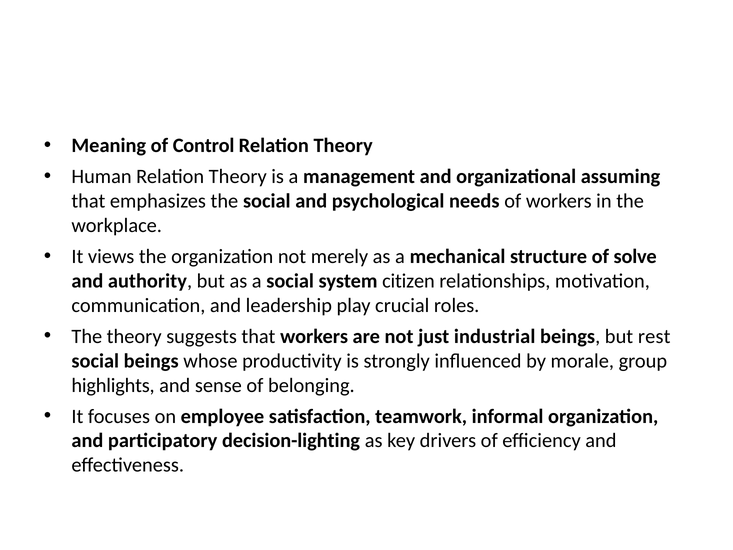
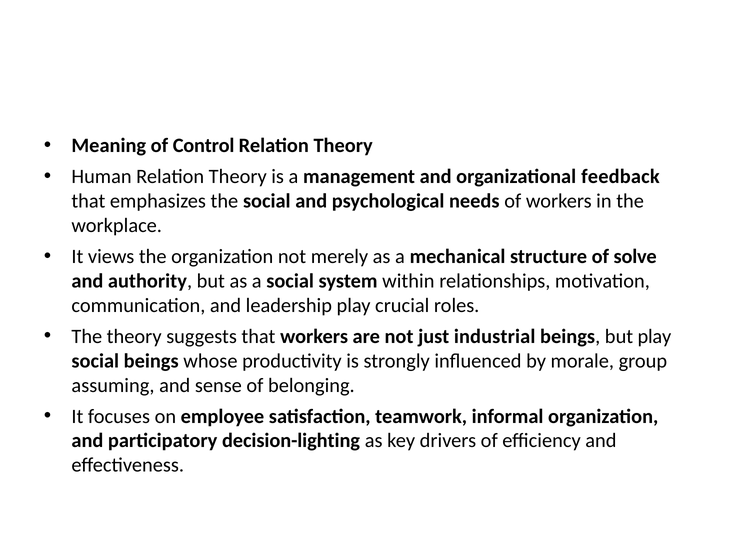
assuming: assuming -> feedback
citizen: citizen -> within
but rest: rest -> play
highlights: highlights -> assuming
